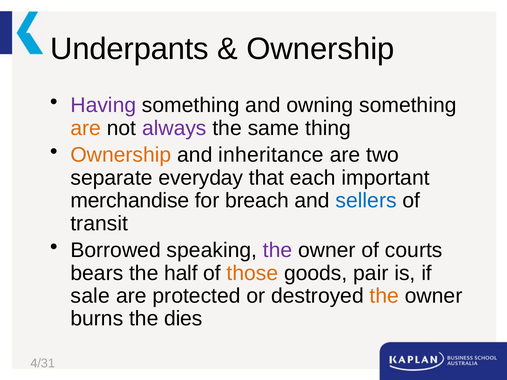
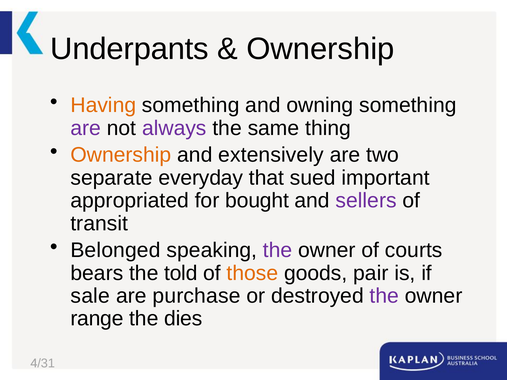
Having colour: purple -> orange
are at (86, 128) colour: orange -> purple
inheritance: inheritance -> extensively
each: each -> sued
merchandise: merchandise -> appropriated
breach: breach -> bought
sellers colour: blue -> purple
Borrowed: Borrowed -> Belonged
half: half -> told
protected: protected -> purchase
the at (384, 296) colour: orange -> purple
burns: burns -> range
